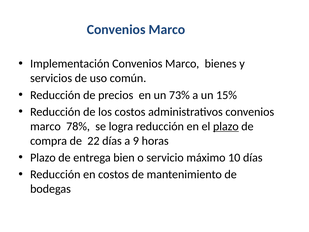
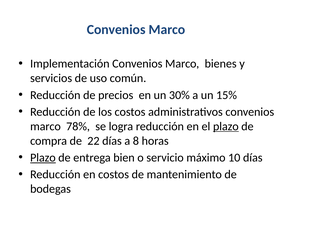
73%: 73% -> 30%
9: 9 -> 8
Plazo at (43, 157) underline: none -> present
